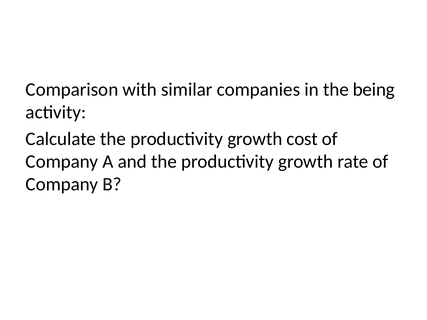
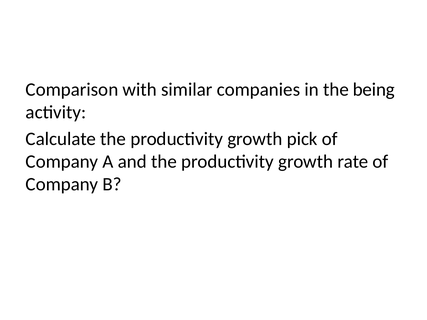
cost: cost -> pick
